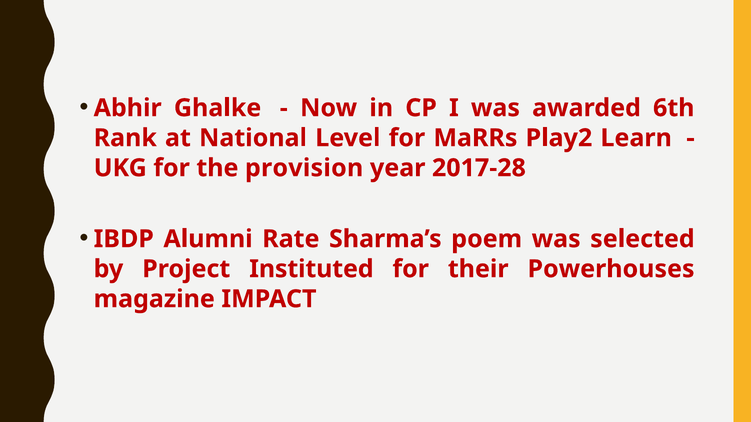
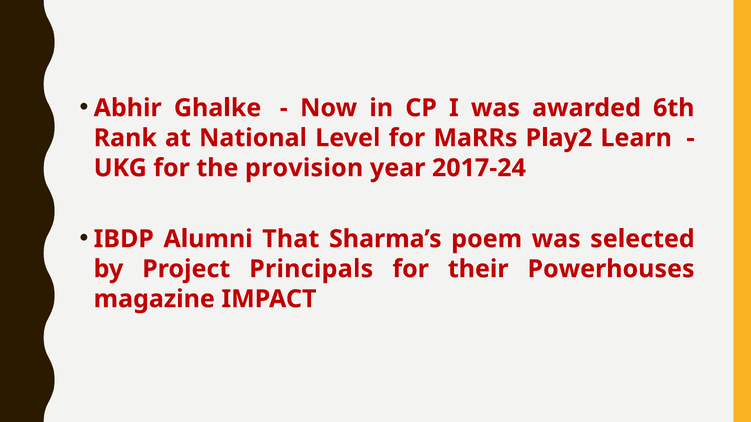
2017-28: 2017-28 -> 2017-24
Rate: Rate -> That
Instituted: Instituted -> Principals
